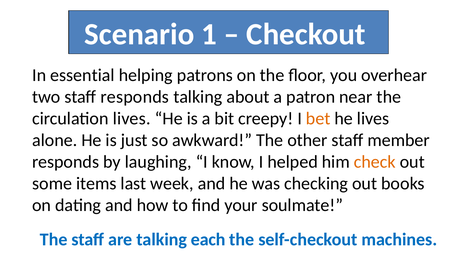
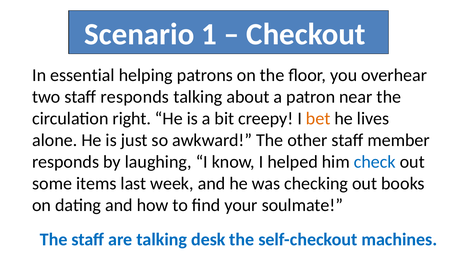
circulation lives: lives -> right
check colour: orange -> blue
each: each -> desk
